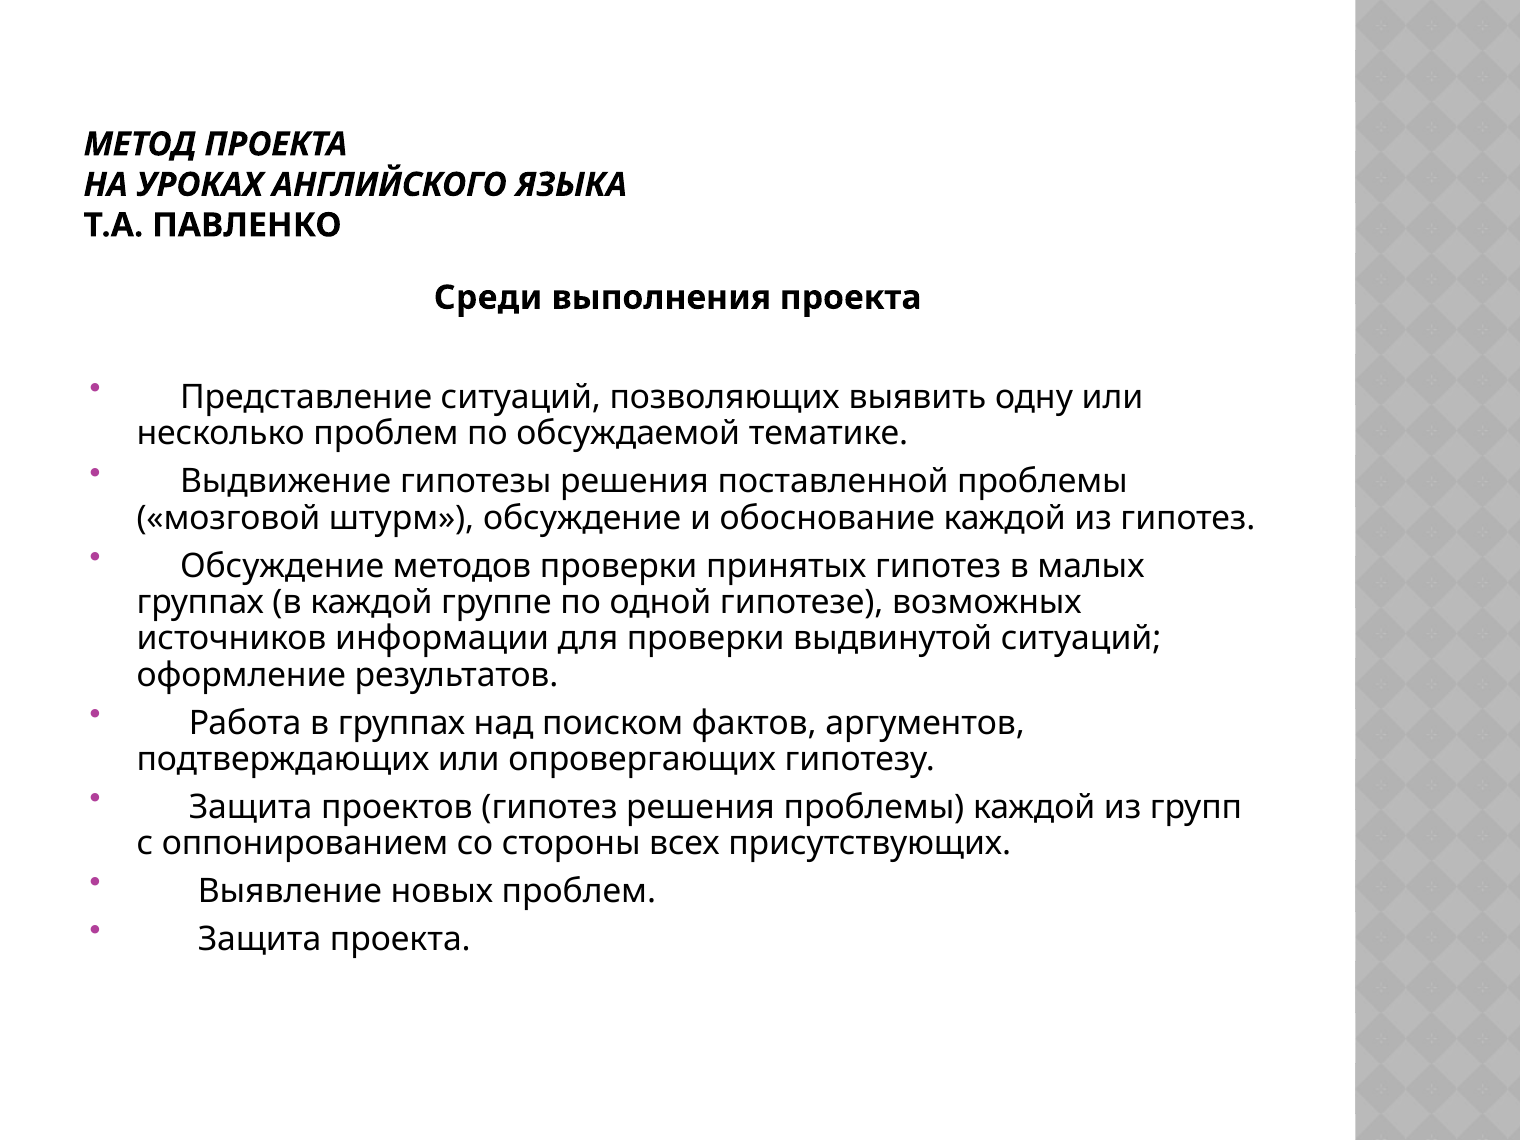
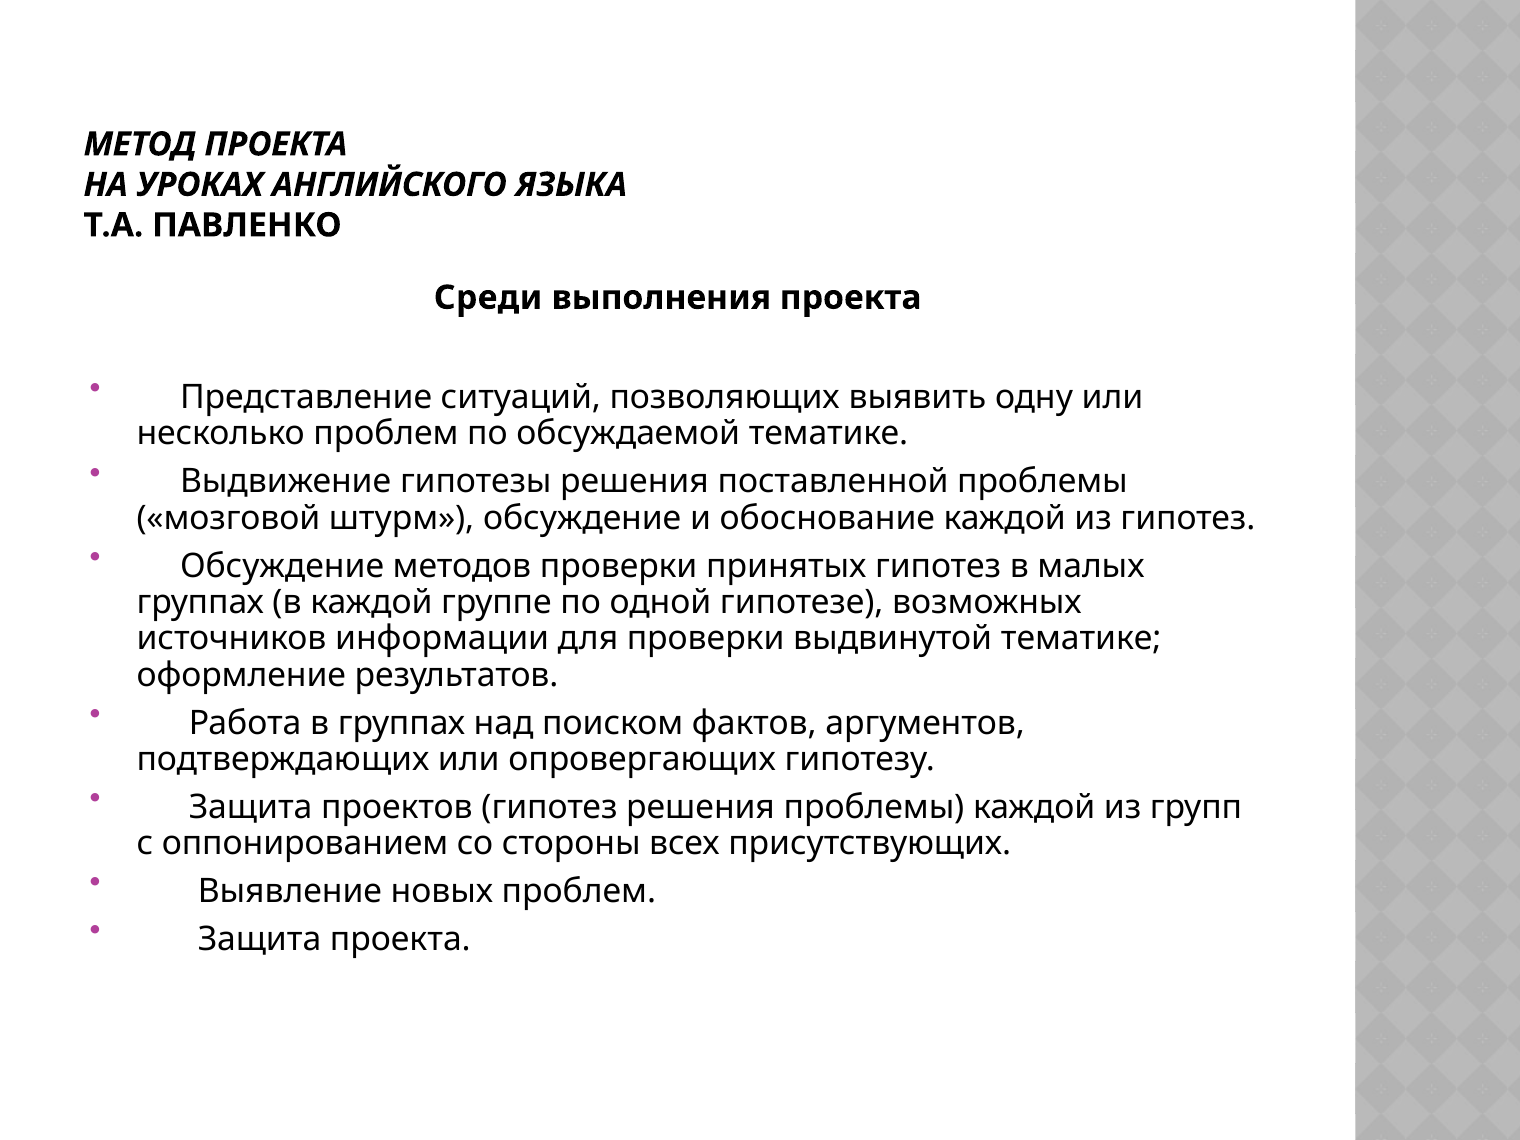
выдвинутой ситуаций: ситуаций -> тематике
